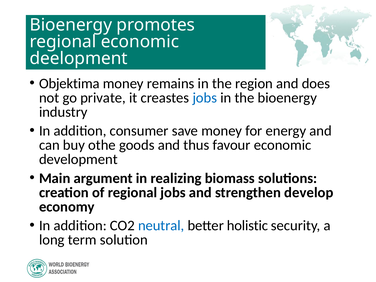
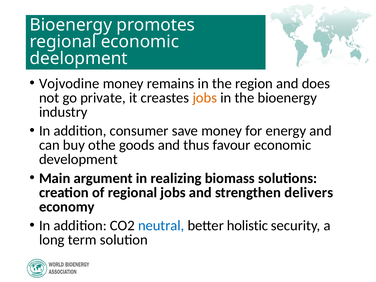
Objektima: Objektima -> Vojvodine
jobs at (205, 98) colour: blue -> orange
develop: develop -> delivers
